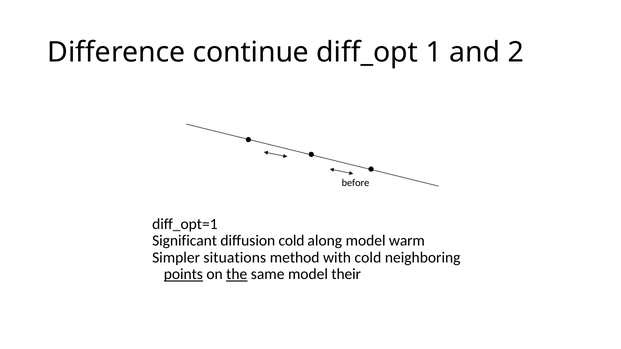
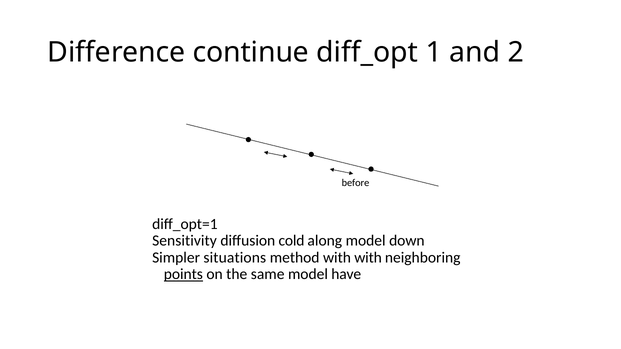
Significant: Significant -> Sensitivity
warm: warm -> down
with cold: cold -> with
the underline: present -> none
their: their -> have
